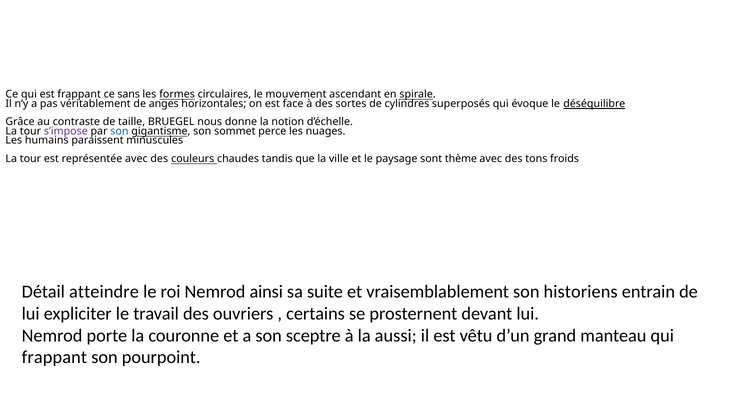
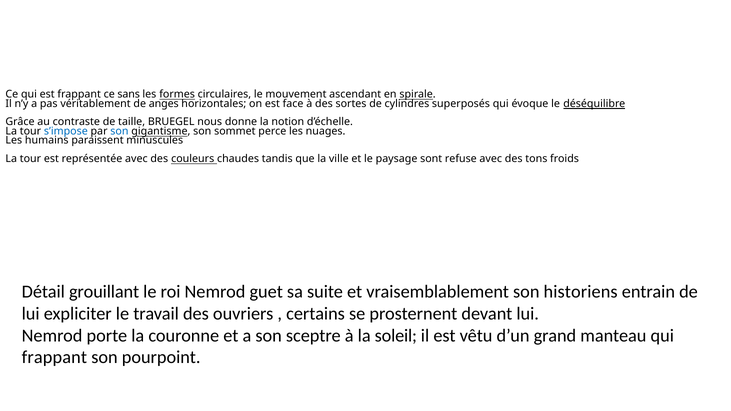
s’impose colour: purple -> blue
thème: thème -> refuse
atteindre: atteindre -> grouillant
ainsi: ainsi -> guet
aussi: aussi -> soleil
